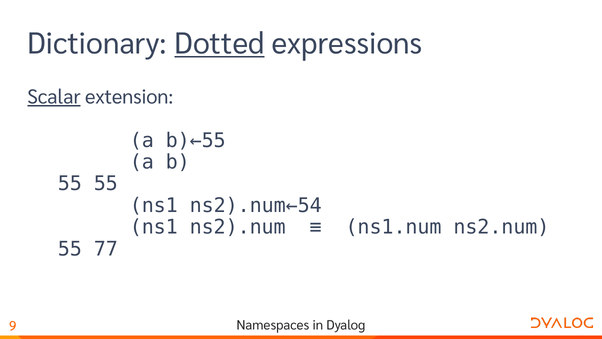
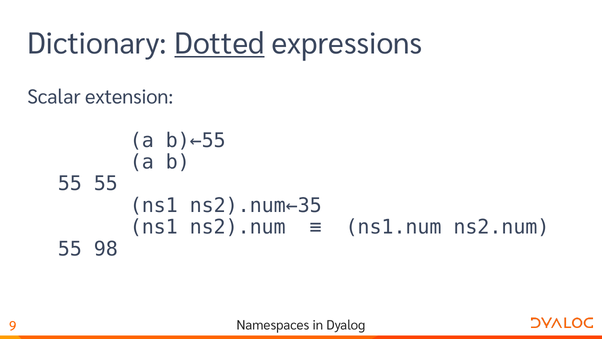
Scalar underline: present -> none
ns2).num←54: ns2).num←54 -> ns2).num←35
77: 77 -> 98
